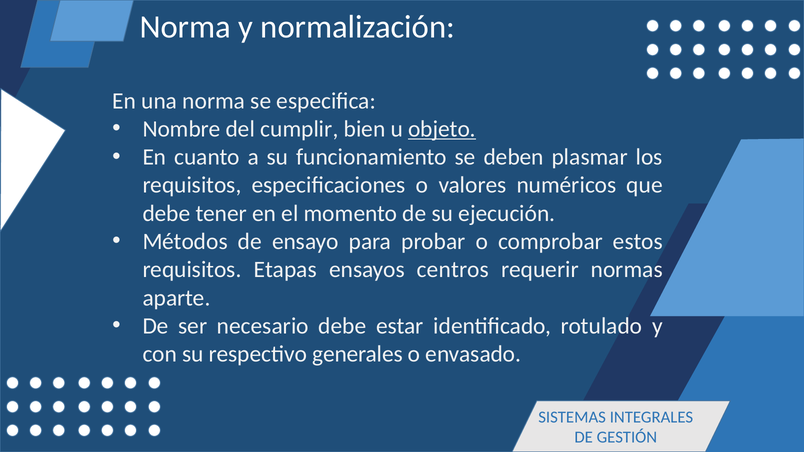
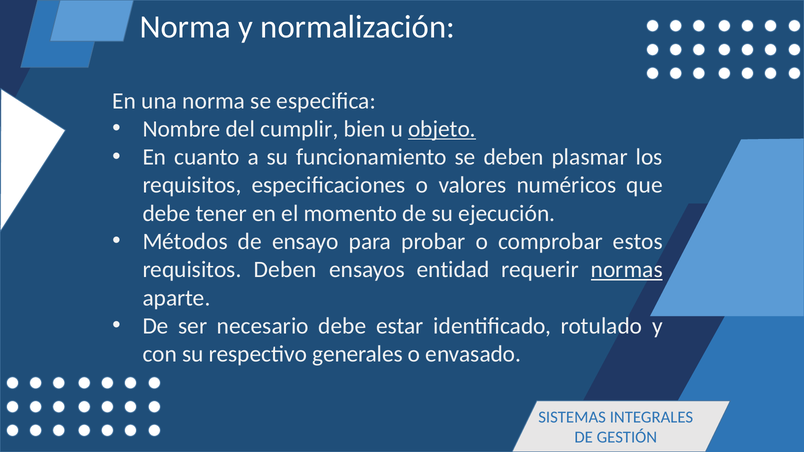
requisitos Etapas: Etapas -> Deben
centros: centros -> entidad
normas underline: none -> present
